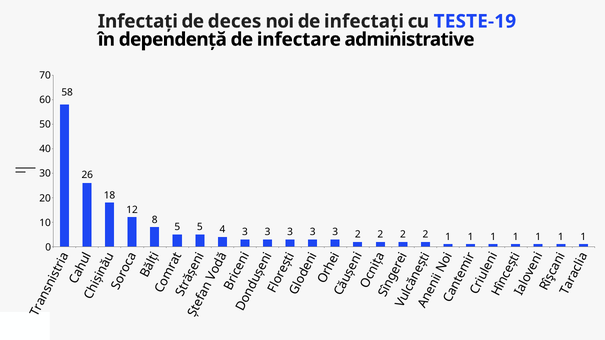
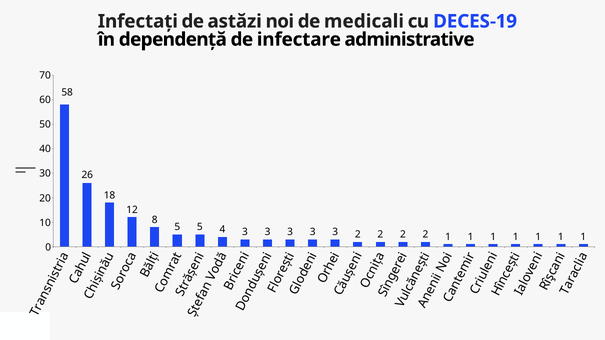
deces: deces -> astăzi
de infectați: infectați -> medicali
TESTE-19: TESTE-19 -> DECES-19
